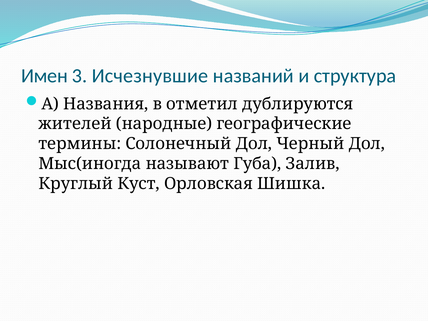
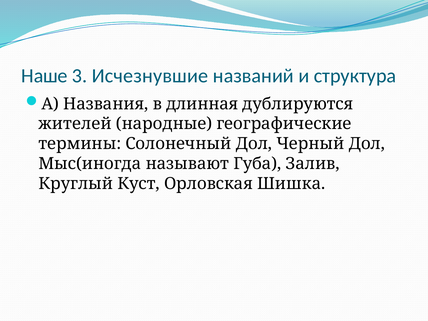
Имен: Имен -> Наше
отметил: отметил -> длинная
